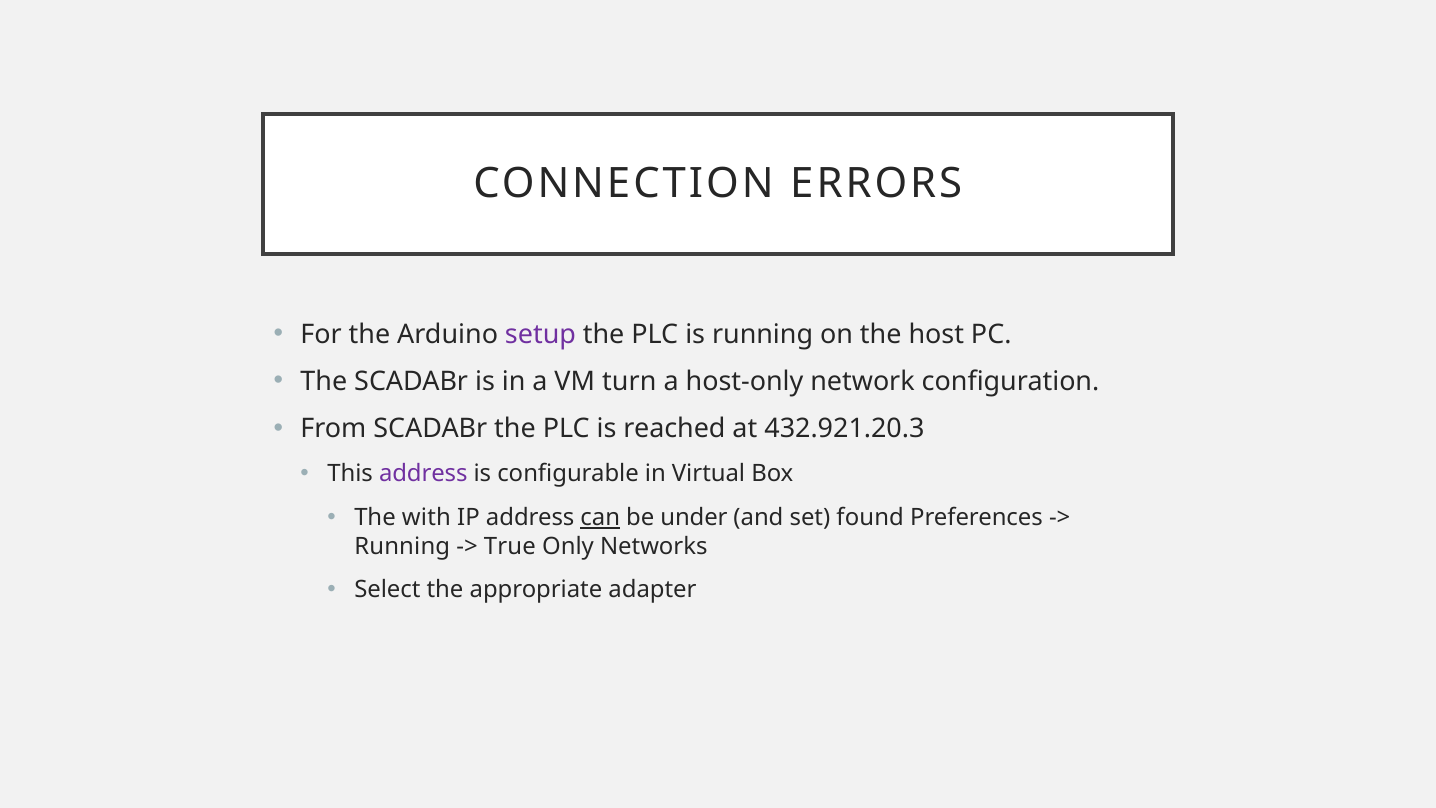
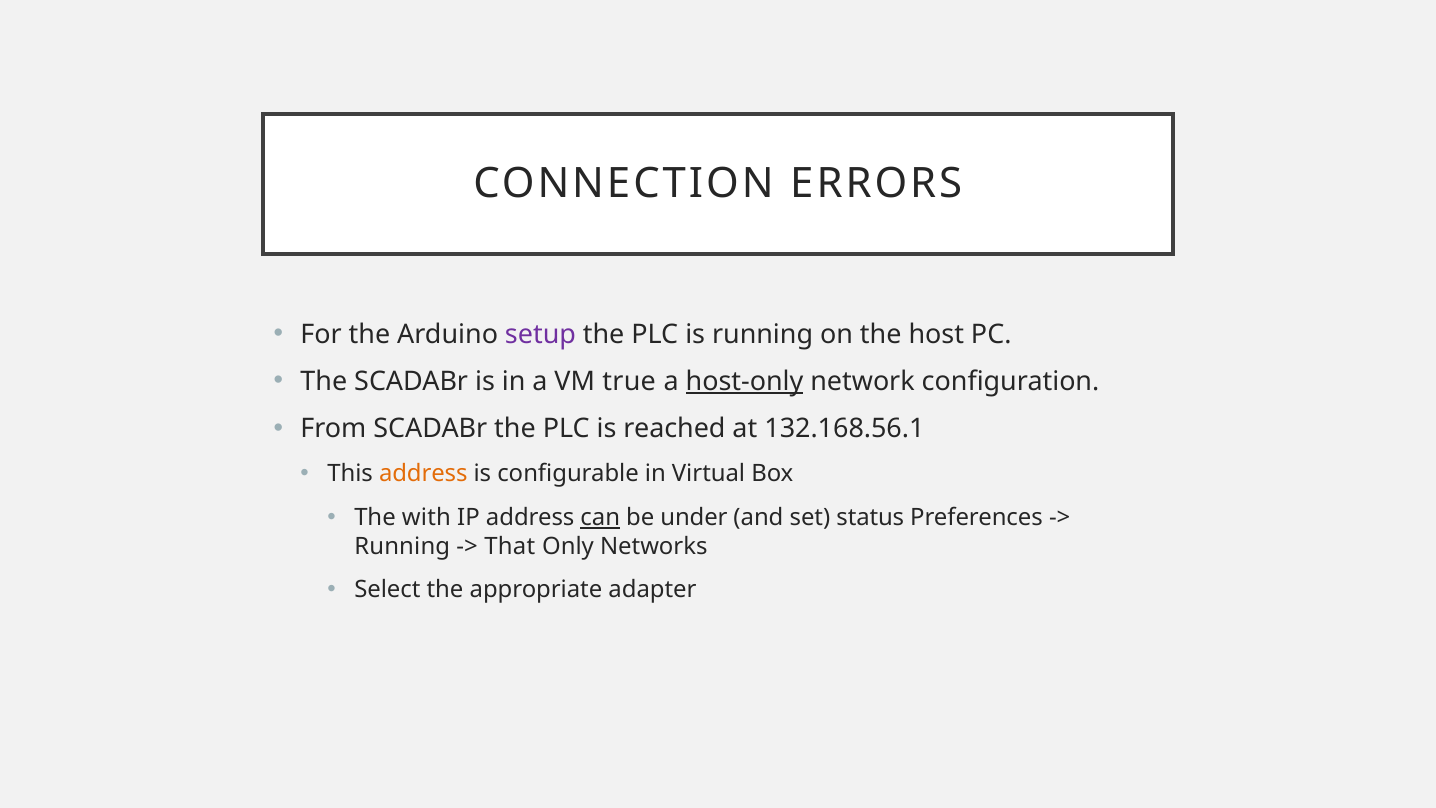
turn: turn -> true
host-only underline: none -> present
432.921.20.3: 432.921.20.3 -> 132.168.56.1
address at (423, 474) colour: purple -> orange
found: found -> status
True: True -> That
